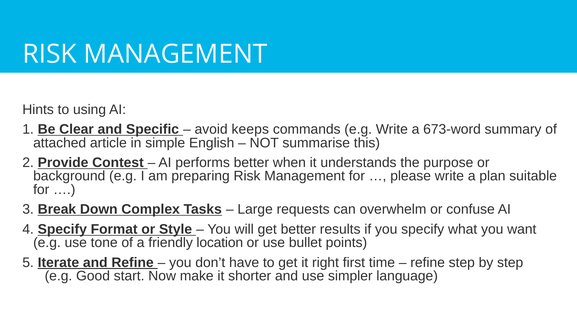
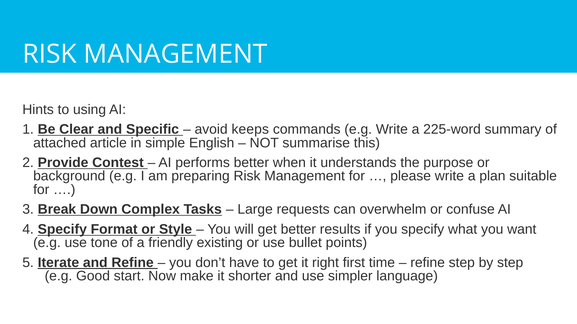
673-word: 673-word -> 225-word
location: location -> existing
